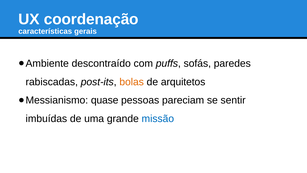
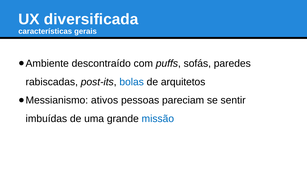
coordenação: coordenação -> diversificada
bolas colour: orange -> blue
quase: quase -> ativos
